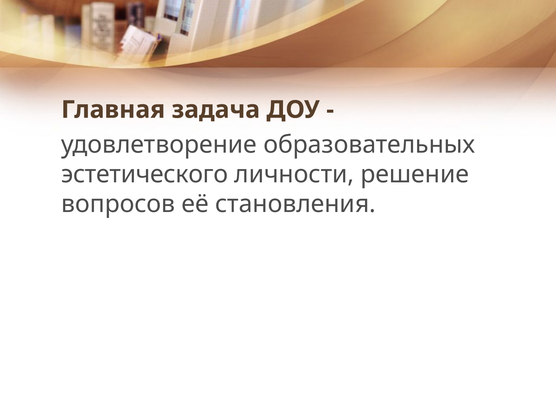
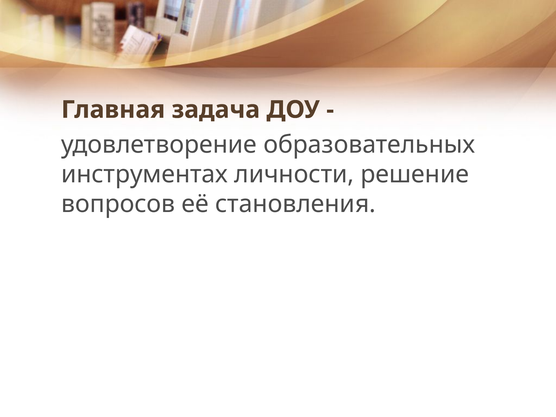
эстетического: эстетического -> инструментах
